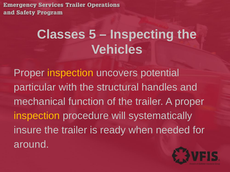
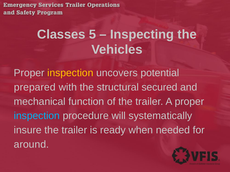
particular: particular -> prepared
handles: handles -> secured
inspection at (37, 116) colour: yellow -> light blue
